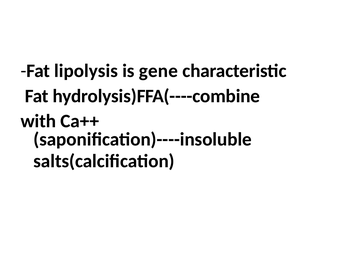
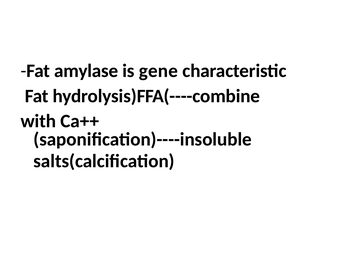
lipolysis: lipolysis -> amylase
